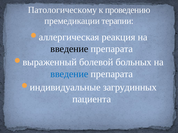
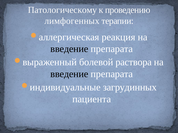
премедикации: премедикации -> лимфогенных
больных: больных -> раствора
введение at (69, 74) colour: blue -> black
